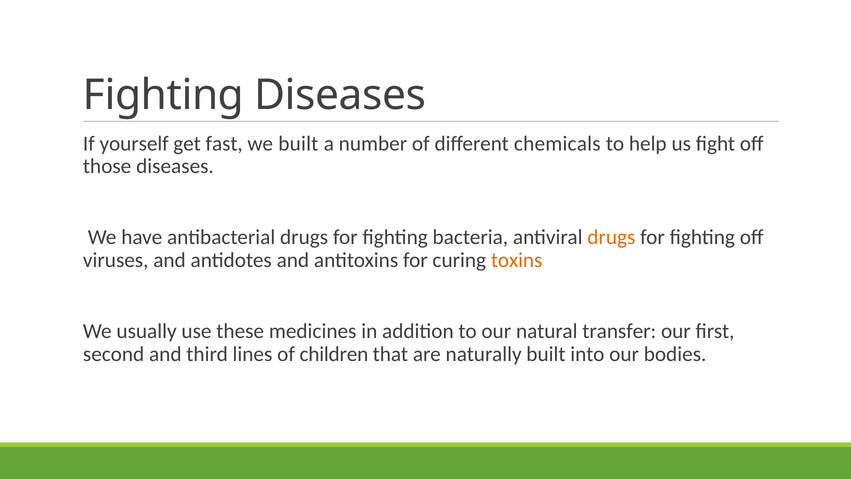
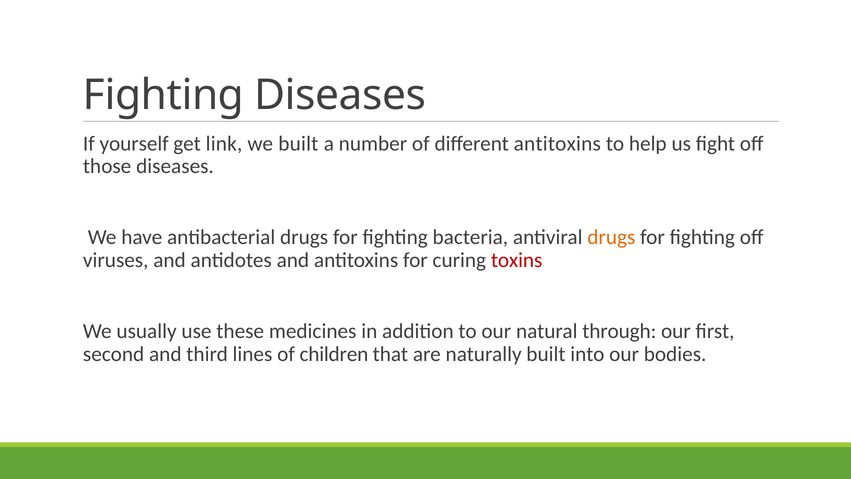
fast: fast -> link
different chemicals: chemicals -> antitoxins
toxins colour: orange -> red
transfer: transfer -> through
